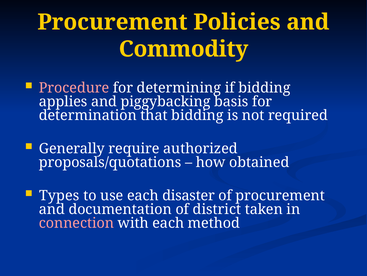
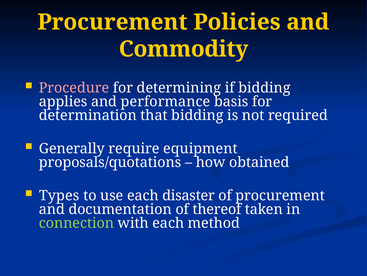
piggybacking: piggybacking -> performance
authorized: authorized -> equipment
district: district -> thereof
connection colour: pink -> light green
